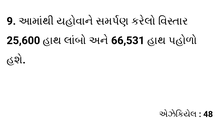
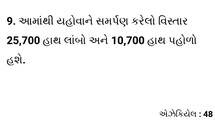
25,600: 25,600 -> 25,700
66,531: 66,531 -> 10,700
